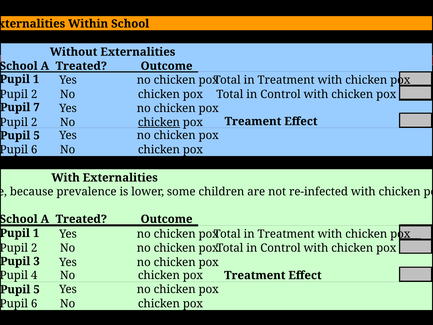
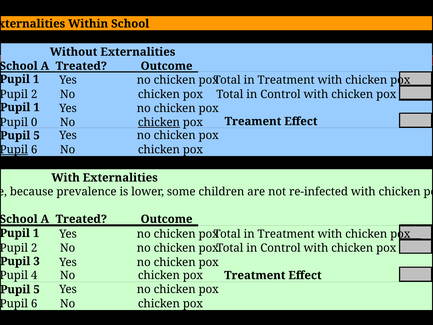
7 at (37, 107): 7 -> 1
2 at (34, 122): 2 -> 0
Pupil at (14, 149) underline: none -> present
